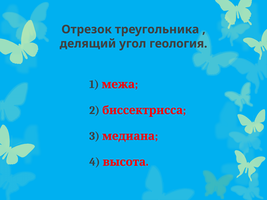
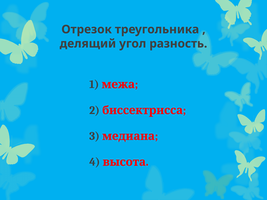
геология: геология -> разность
